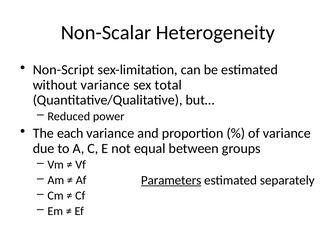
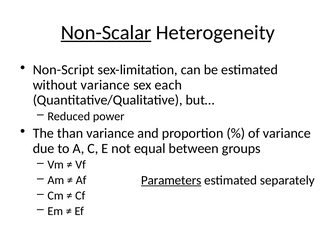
Non-Scalar underline: none -> present
total: total -> each
each: each -> than
